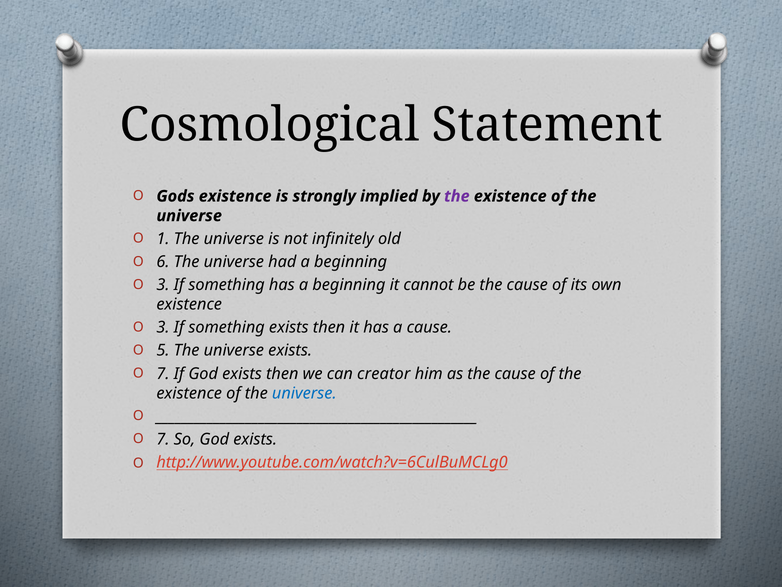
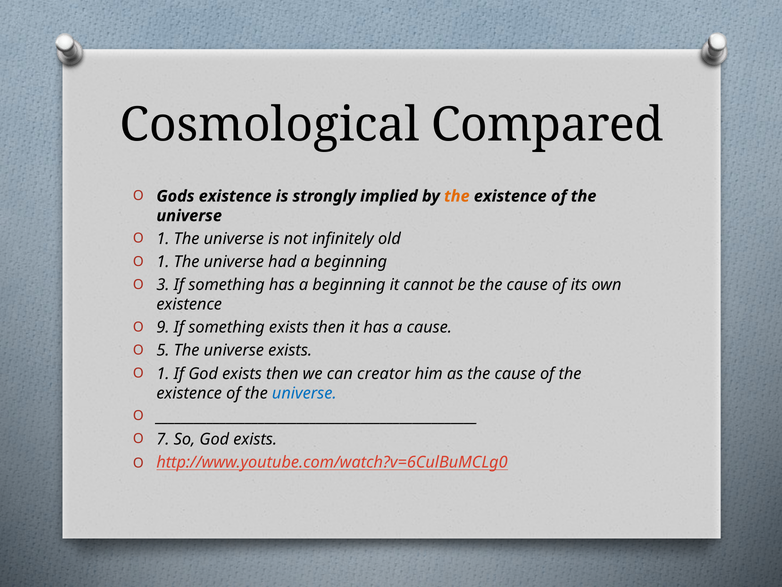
Statement: Statement -> Compared
the at (457, 196) colour: purple -> orange
6 at (163, 262): 6 -> 1
3 at (163, 327): 3 -> 9
7 at (163, 373): 7 -> 1
